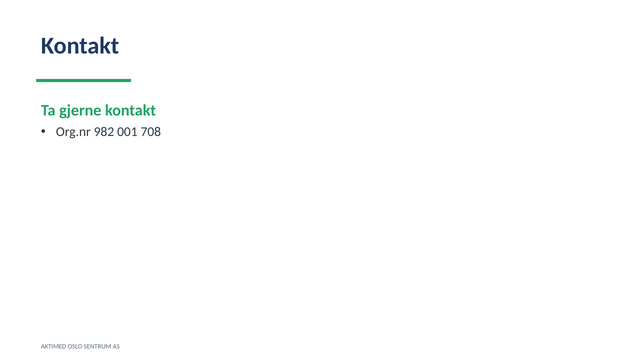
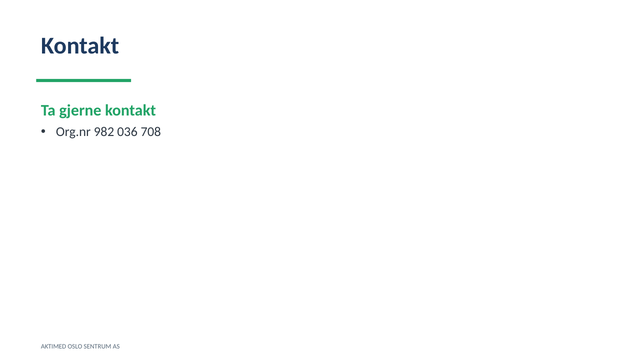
001: 001 -> 036
